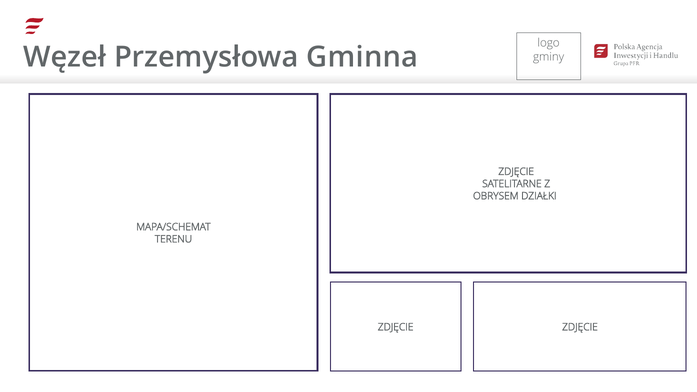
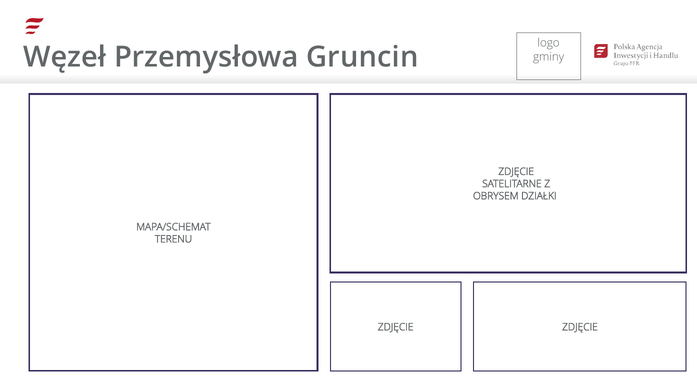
Gminna: Gminna -> Gruncin
